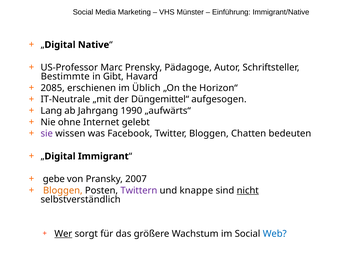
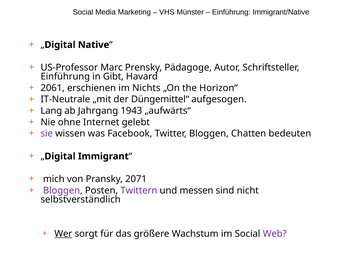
Bestimmte at (65, 77): Bestimmte -> Einführung
2085: 2085 -> 2061
Üblich: Üblich -> Nichts
1990: 1990 -> 1943
gebe: gebe -> mich
2007: 2007 -> 2071
Bloggen at (63, 191) colour: orange -> purple
knappe: knappe -> messen
nicht underline: present -> none
Web colour: blue -> purple
